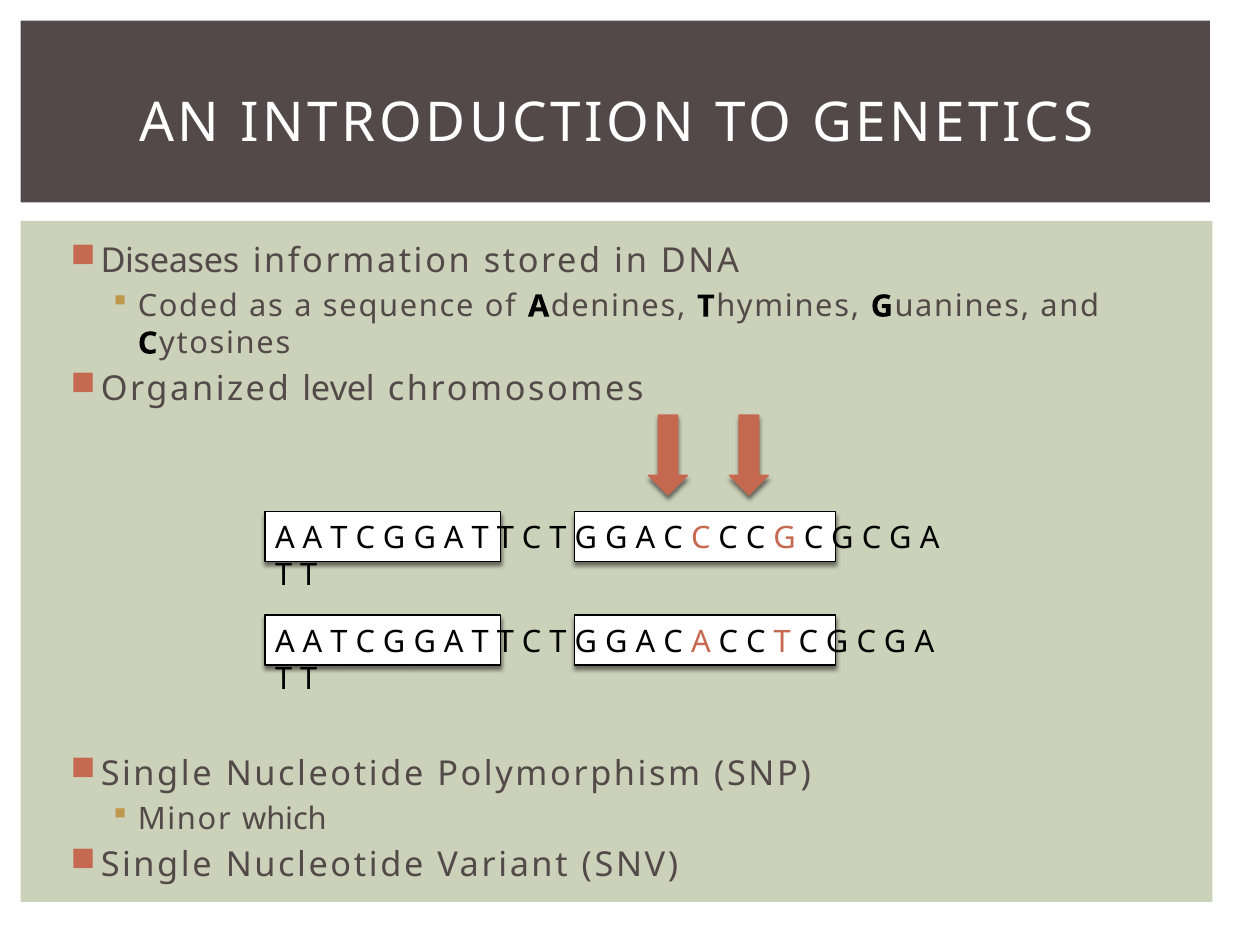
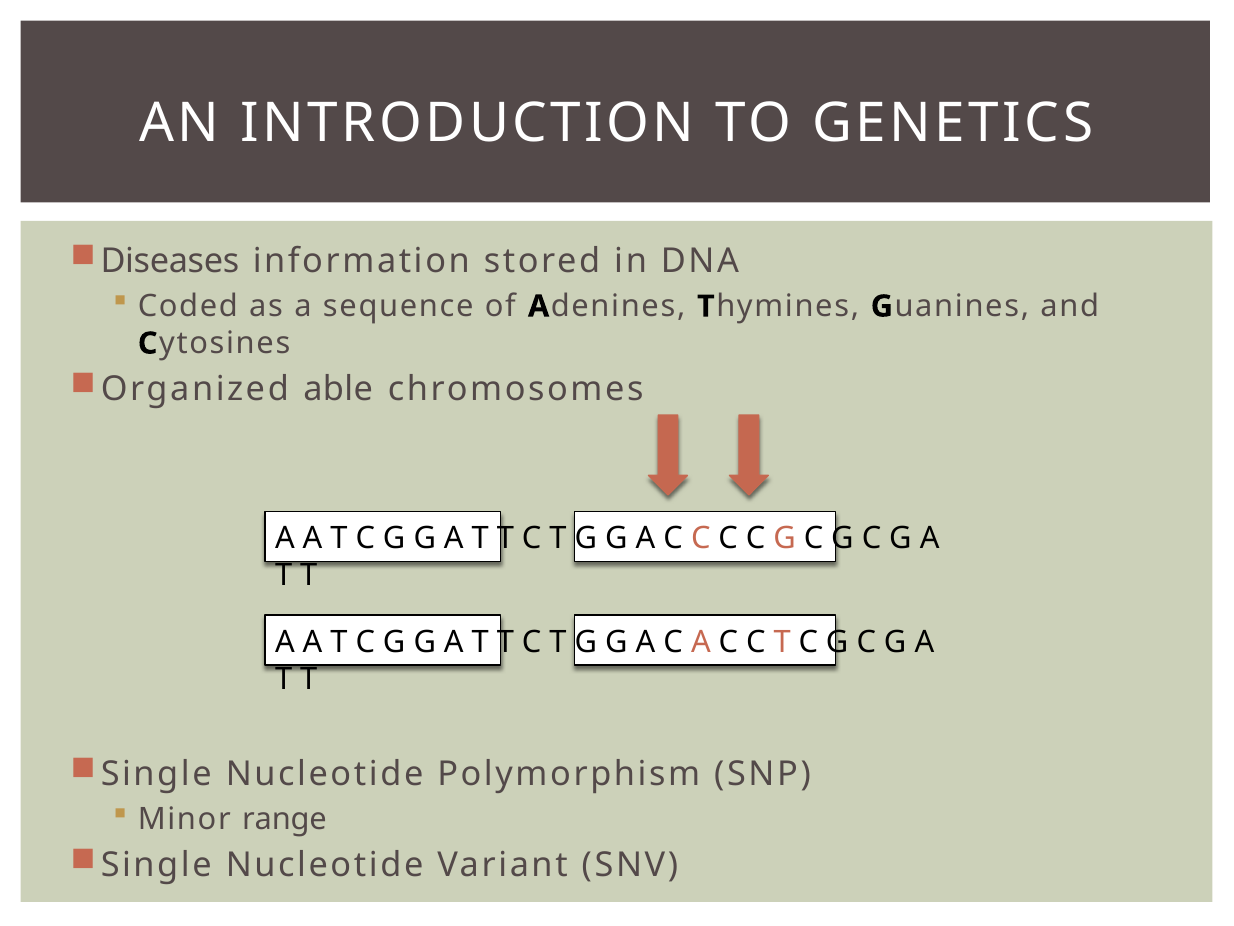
level: level -> able
which: which -> range
